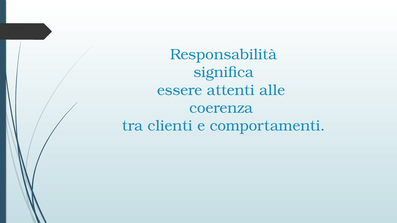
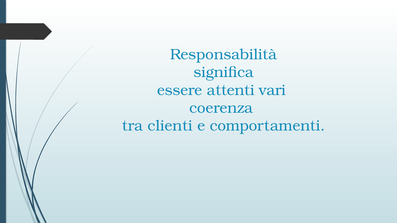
alle: alle -> vari
